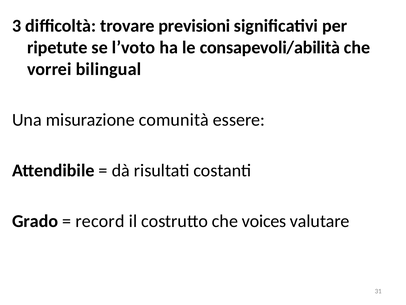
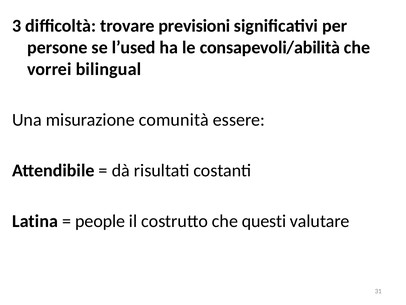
ripetute: ripetute -> persone
l’voto: l’voto -> l’used
Grado: Grado -> Latina
record: record -> people
voices: voices -> questi
